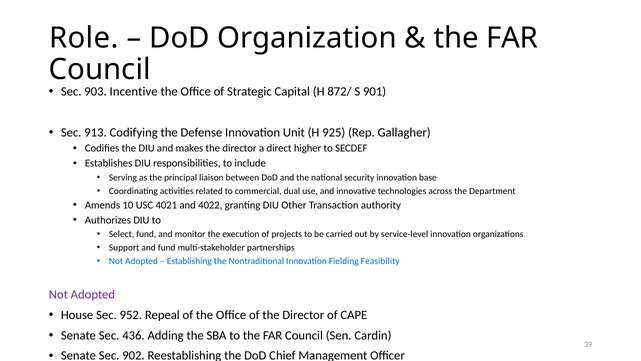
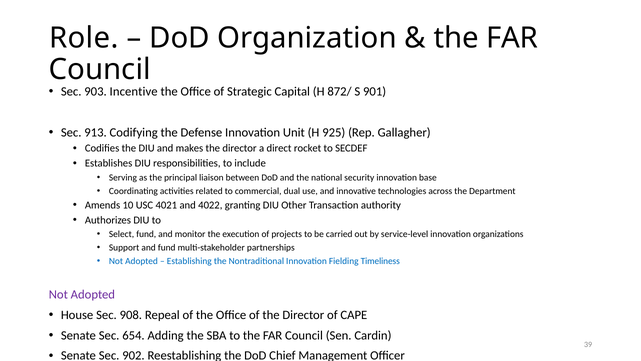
higher: higher -> rocket
Feasibility: Feasibility -> Timeliness
952: 952 -> 908
436: 436 -> 654
